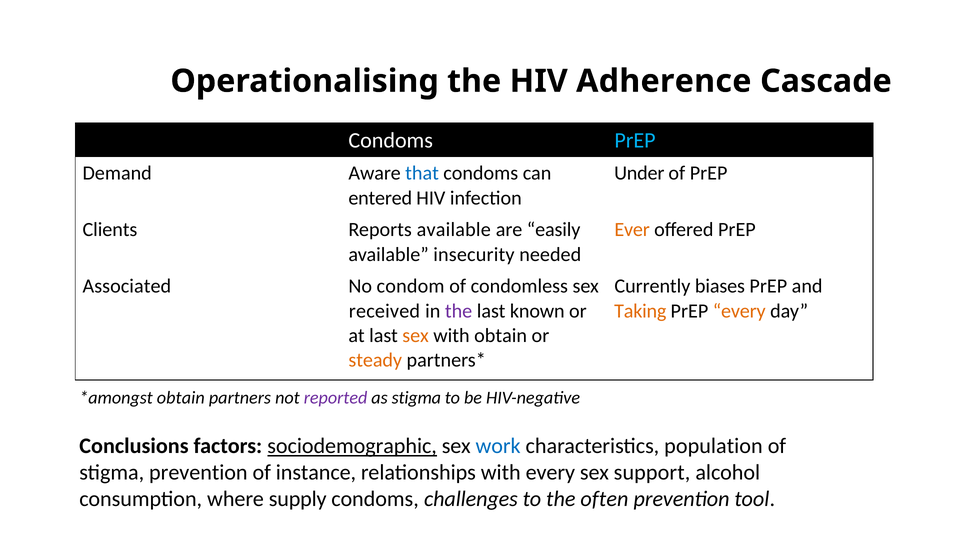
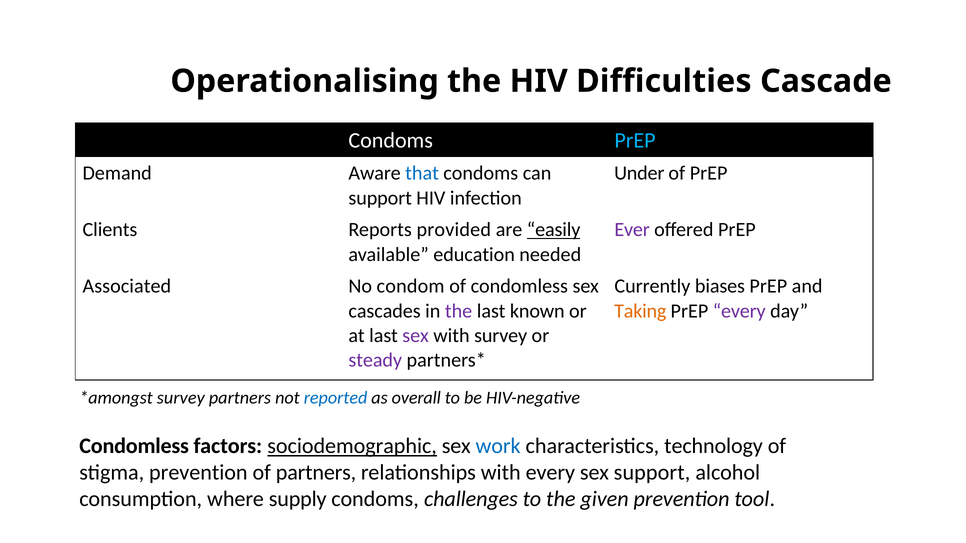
Adherence: Adherence -> Difficulties
entered at (380, 198): entered -> support
Reports available: available -> provided
easily underline: none -> present
Ever colour: orange -> purple
insecurity: insecurity -> education
received: received -> cascades
every at (739, 311) colour: orange -> purple
sex at (416, 336) colour: orange -> purple
with obtain: obtain -> survey
steady colour: orange -> purple
obtain at (181, 398): obtain -> survey
reported colour: purple -> blue
as stigma: stigma -> overall
Conclusions at (134, 446): Conclusions -> Condomless
population: population -> technology
of instance: instance -> partners
often: often -> given
